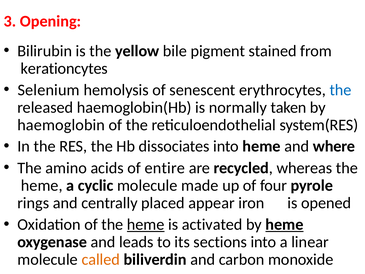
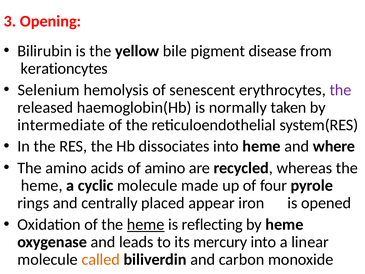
stained: stained -> disease
the at (340, 90) colour: blue -> purple
haemoglobin: haemoglobin -> intermediate
of entire: entire -> amino
activated: activated -> reflecting
heme at (284, 224) underline: present -> none
sections: sections -> mercury
